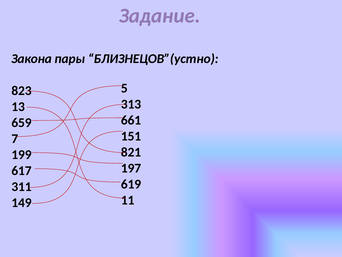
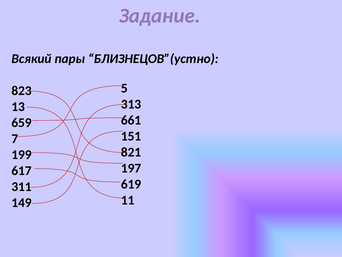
Закона: Закона -> Всякий
